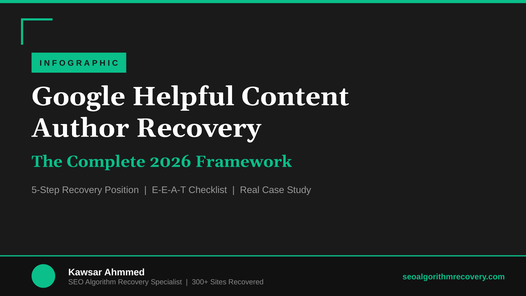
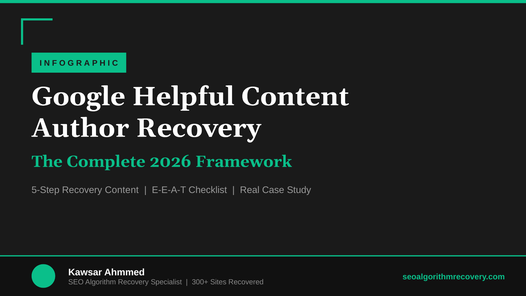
Recovery Position: Position -> Content
